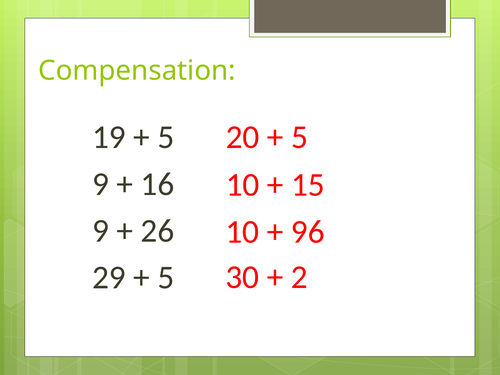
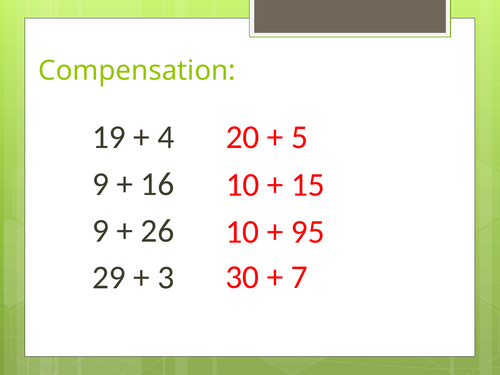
5 at (166, 137): 5 -> 4
96: 96 -> 95
2: 2 -> 7
5 at (166, 277): 5 -> 3
